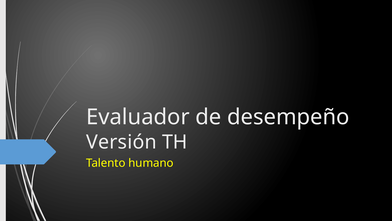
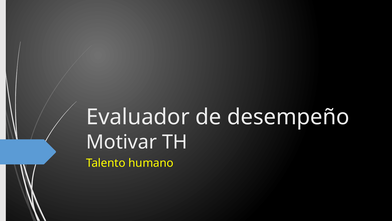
Versión: Versión -> Motivar
